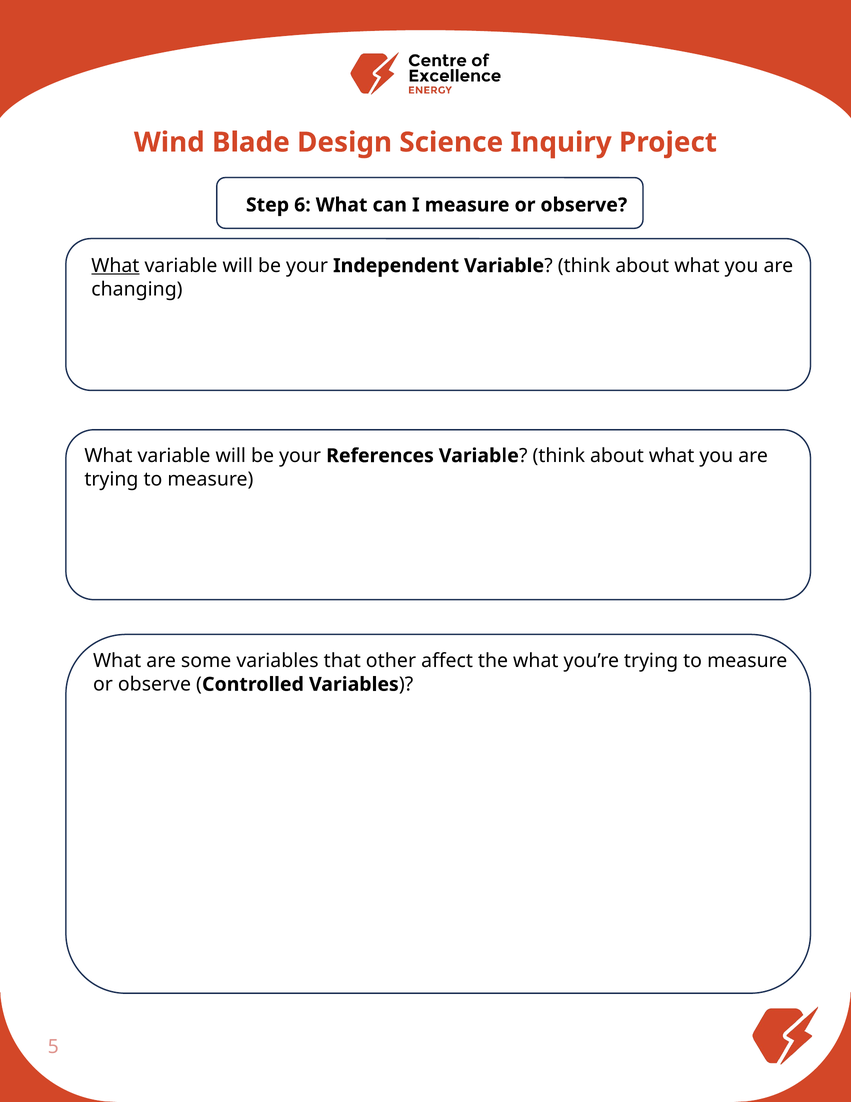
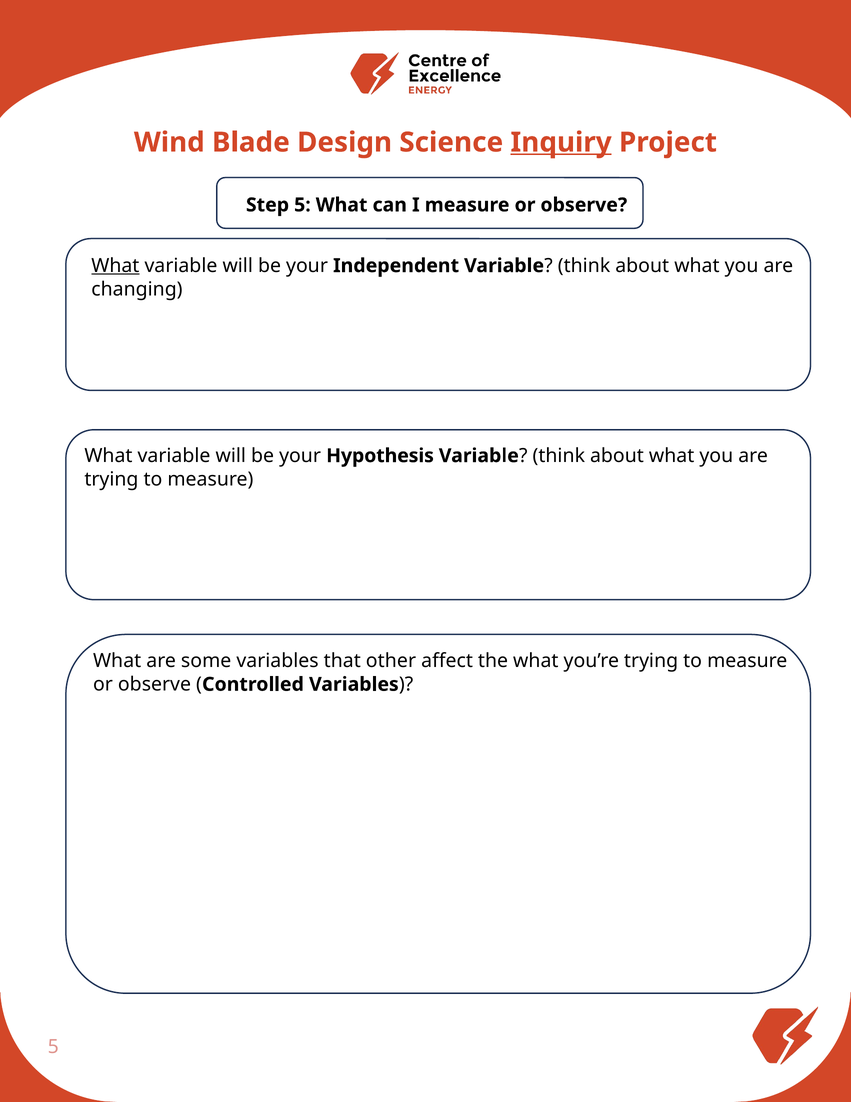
Inquiry underline: none -> present
Step 6: 6 -> 5
References: References -> Hypothesis
